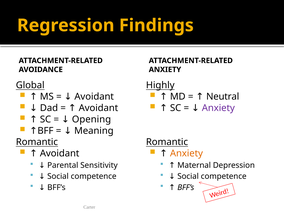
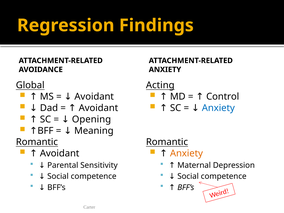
Highly: Highly -> Acting
Neutral: Neutral -> Control
Anxiety at (218, 108) colour: purple -> blue
